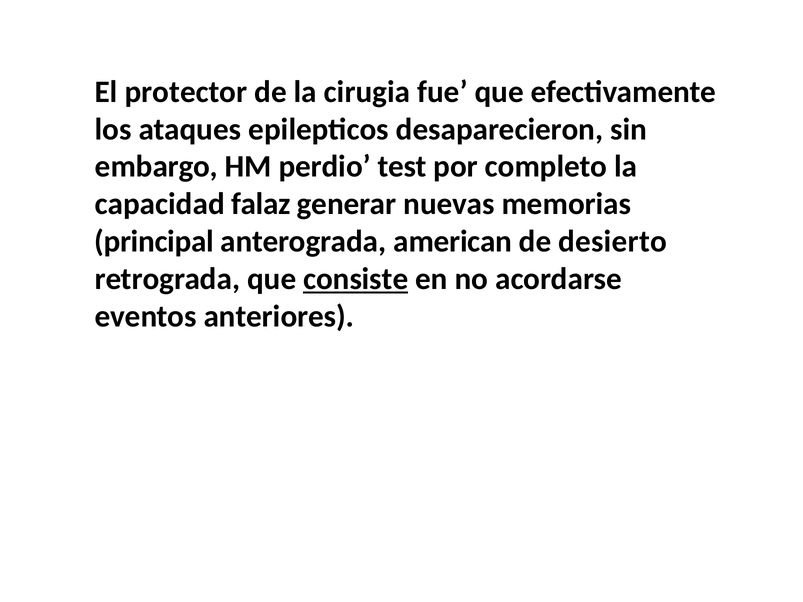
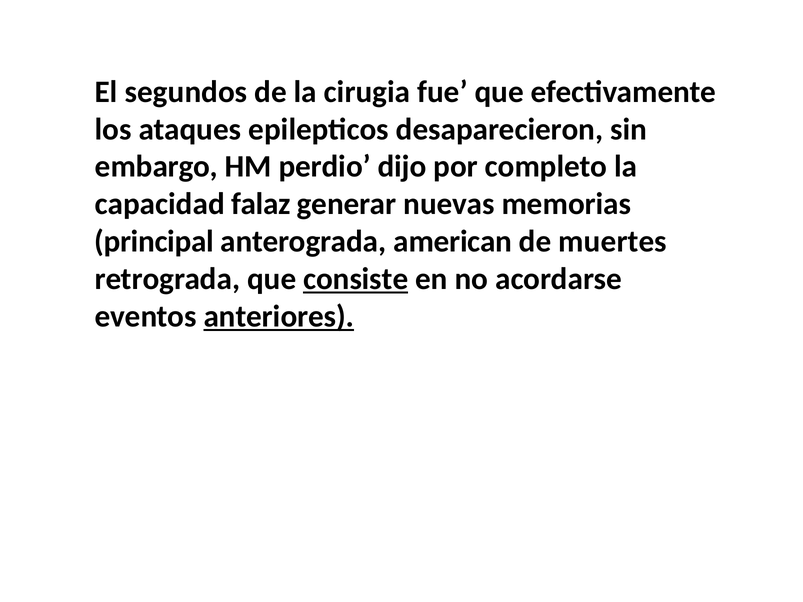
protector: protector -> segundos
test: test -> dijo
desierto: desierto -> muertes
anteriores underline: none -> present
